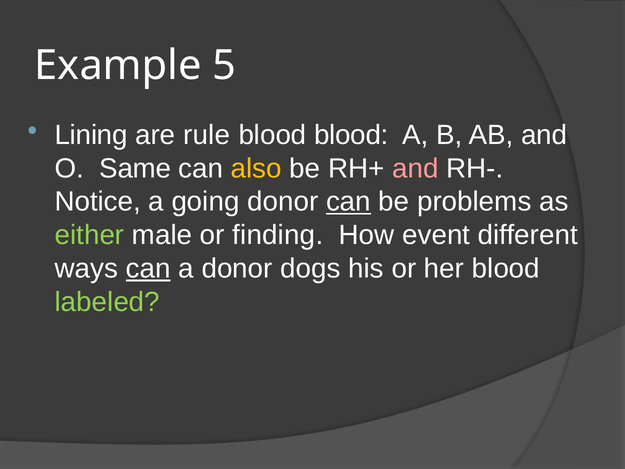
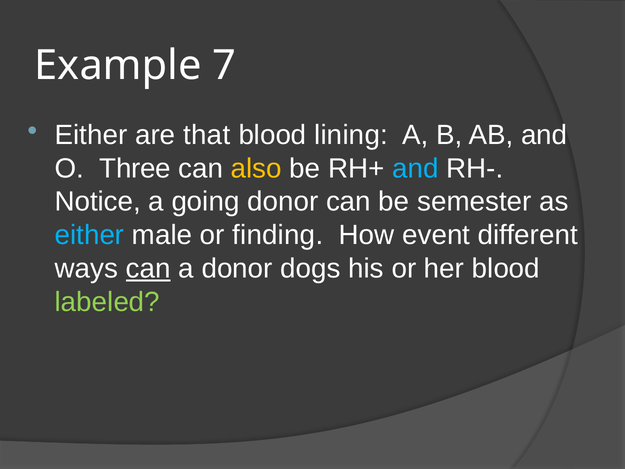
5: 5 -> 7
Lining at (91, 135): Lining -> Either
rule: rule -> that
blood blood: blood -> lining
Same: Same -> Three
and at (415, 168) colour: pink -> light blue
can at (348, 202) underline: present -> none
problems: problems -> semester
either at (90, 235) colour: light green -> light blue
